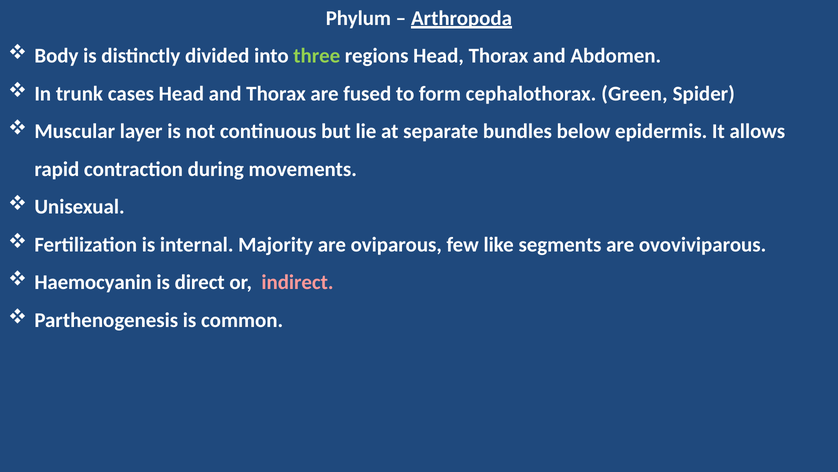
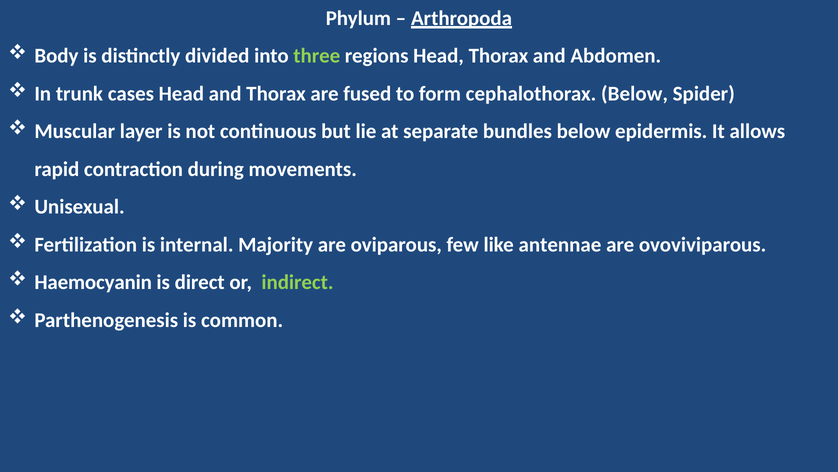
cephalothorax Green: Green -> Below
segments: segments -> antennae
indirect colour: pink -> light green
